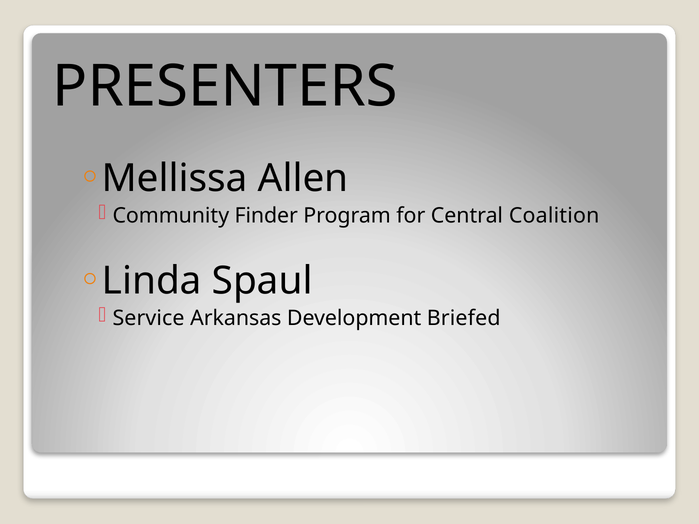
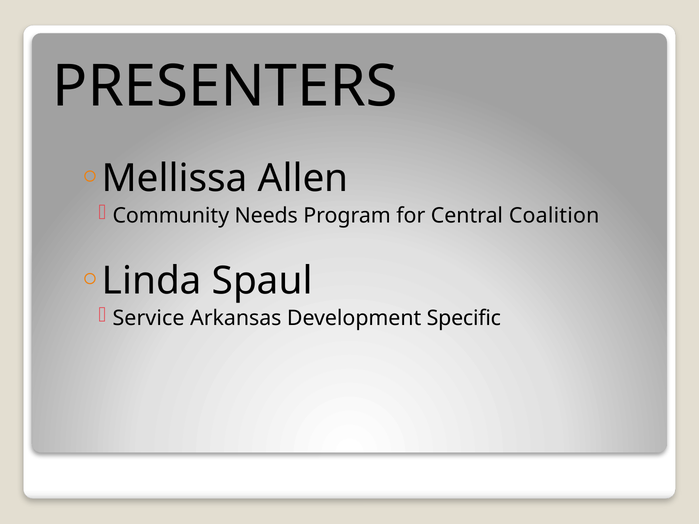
Finder: Finder -> Needs
Briefed: Briefed -> Specific
